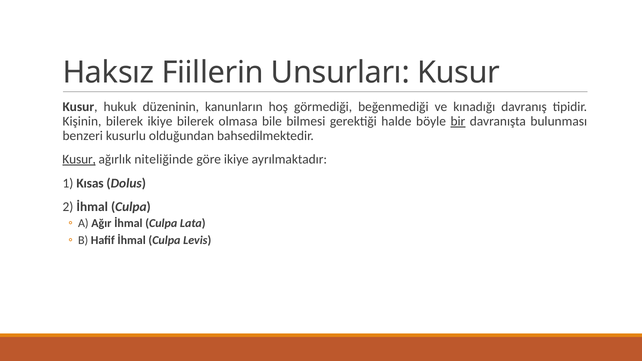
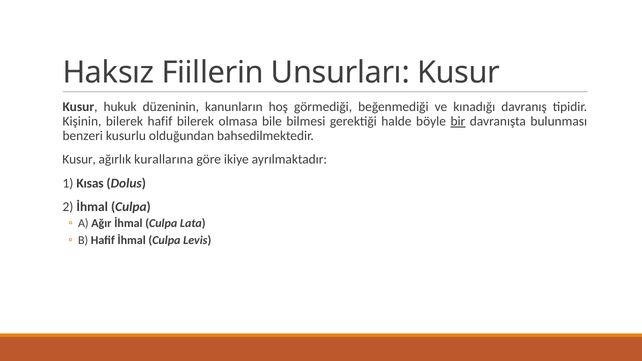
bilerek ikiye: ikiye -> hafif
Kusur at (79, 159) underline: present -> none
niteliğinde: niteliğinde -> kurallarına
